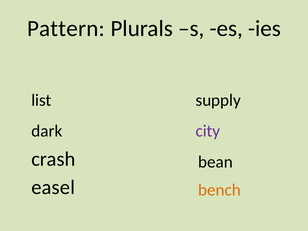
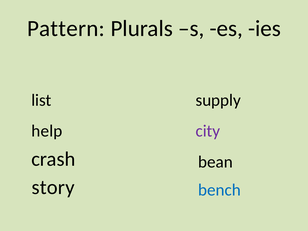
dark: dark -> help
easel: easel -> story
bench colour: orange -> blue
